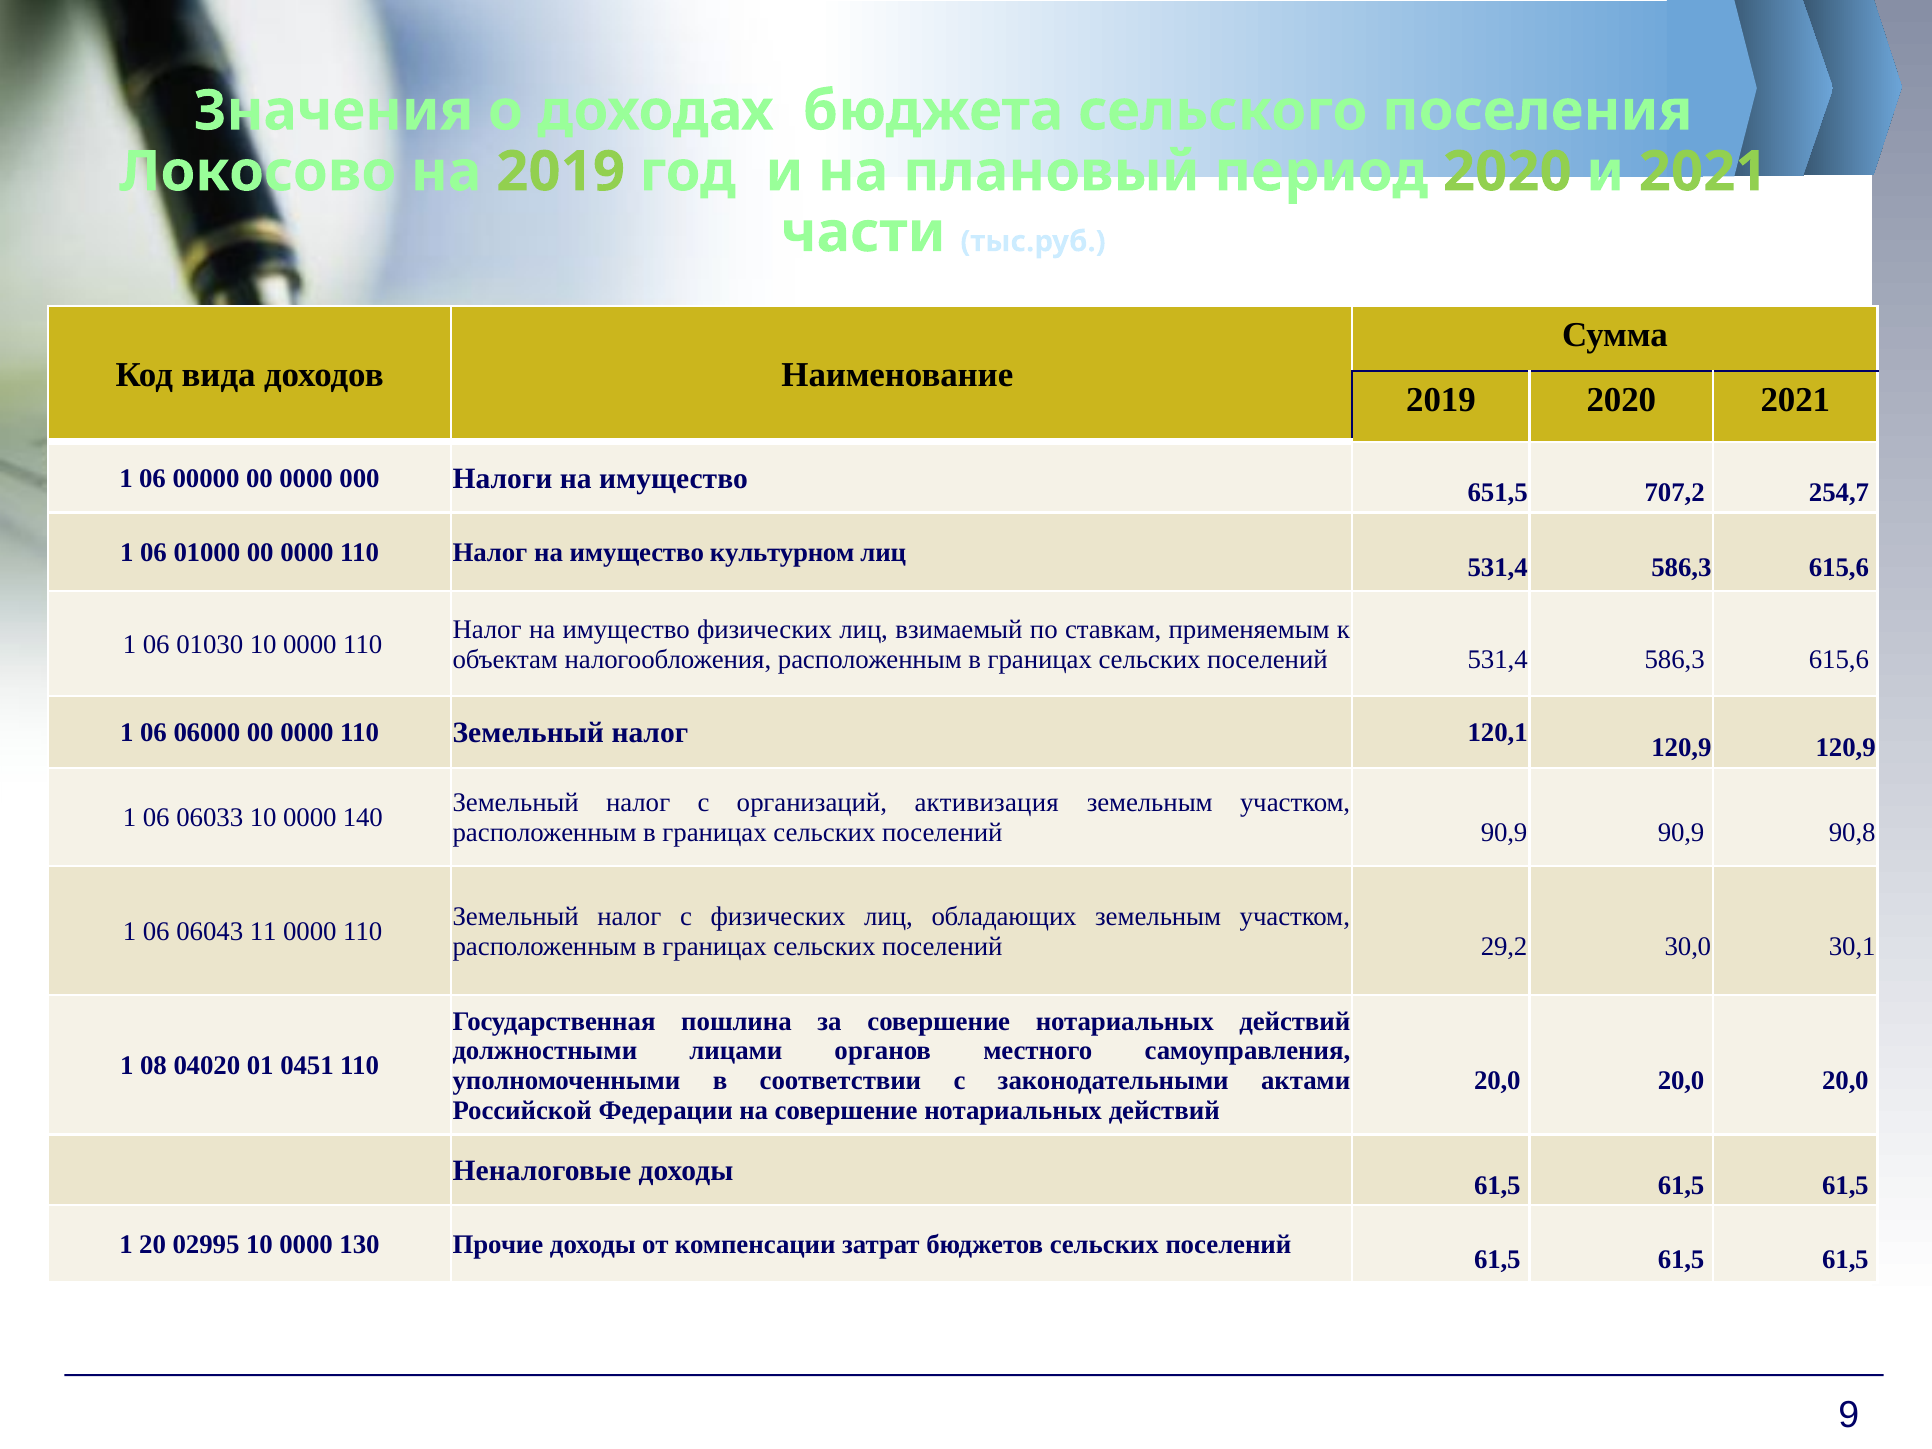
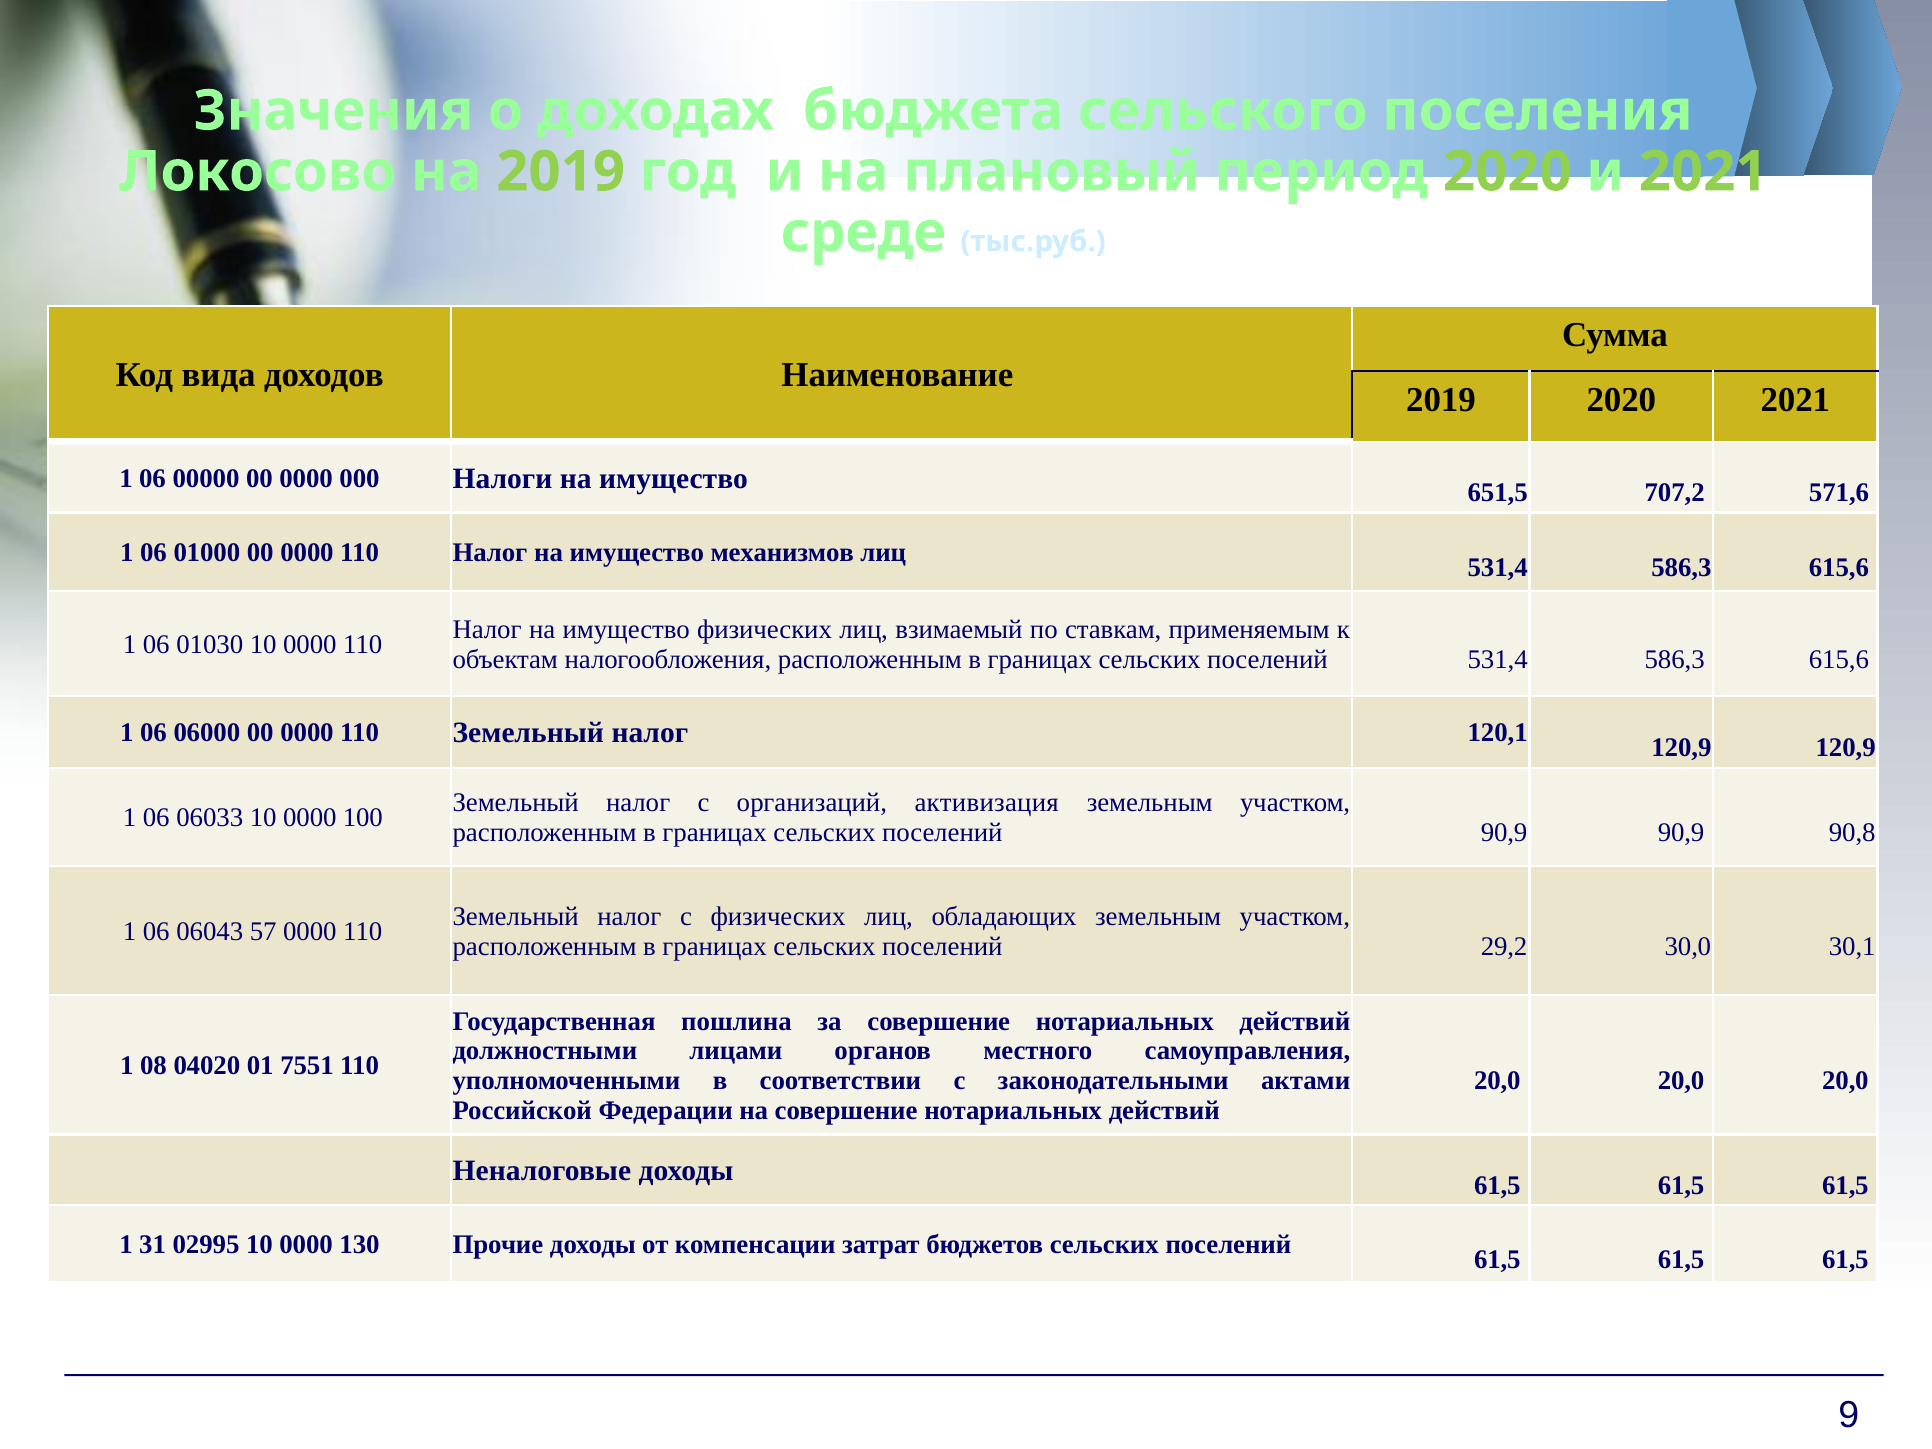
части: части -> среде
254,7: 254,7 -> 571,6
культурном: культурном -> механизмов
140: 140 -> 100
11: 11 -> 57
0451: 0451 -> 7551
20: 20 -> 31
